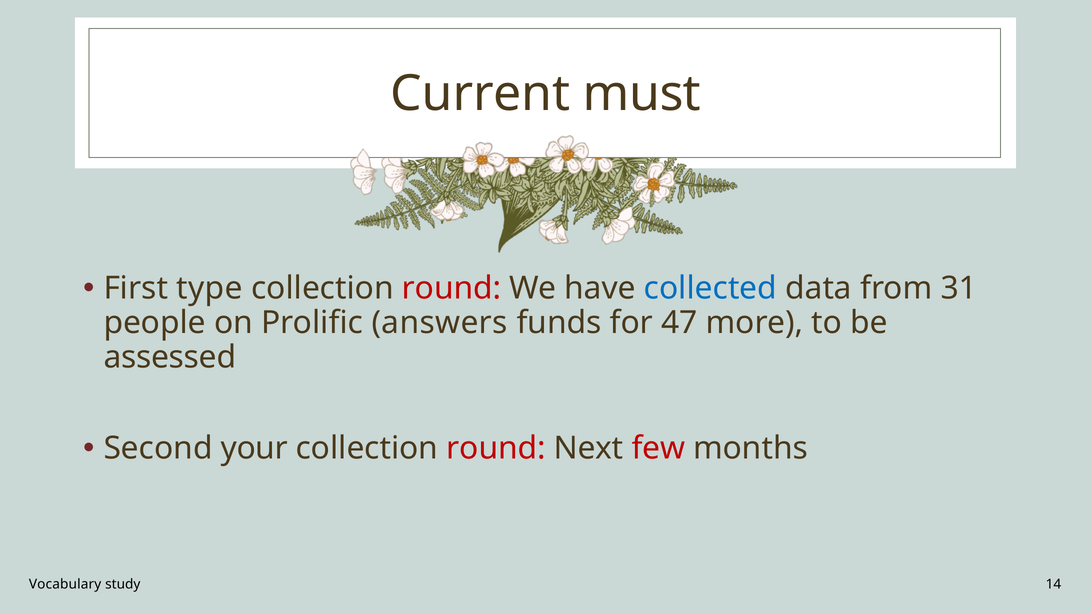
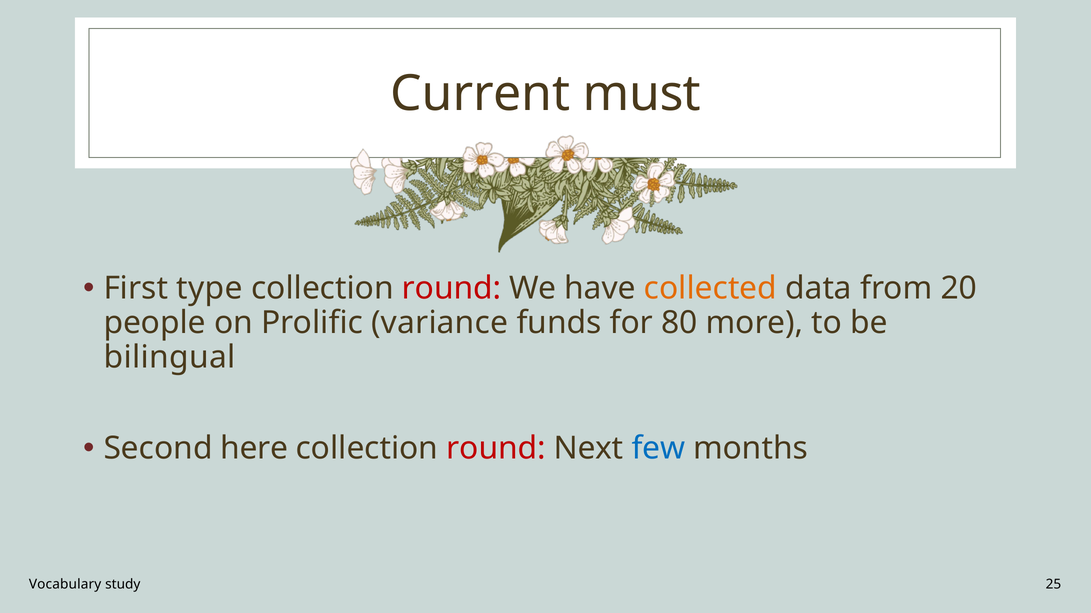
collected colour: blue -> orange
31: 31 -> 20
answers: answers -> variance
47: 47 -> 80
assessed: assessed -> bilingual
your: your -> here
few colour: red -> blue
14: 14 -> 25
